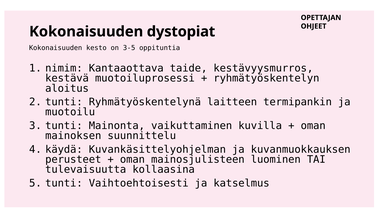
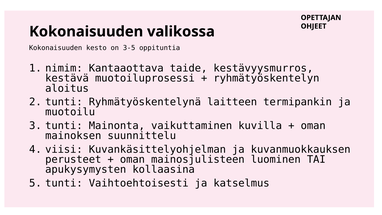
dystopiat: dystopiat -> valikossa
käydä: käydä -> viisi
tulevaisuutta: tulevaisuutta -> apukysymysten
